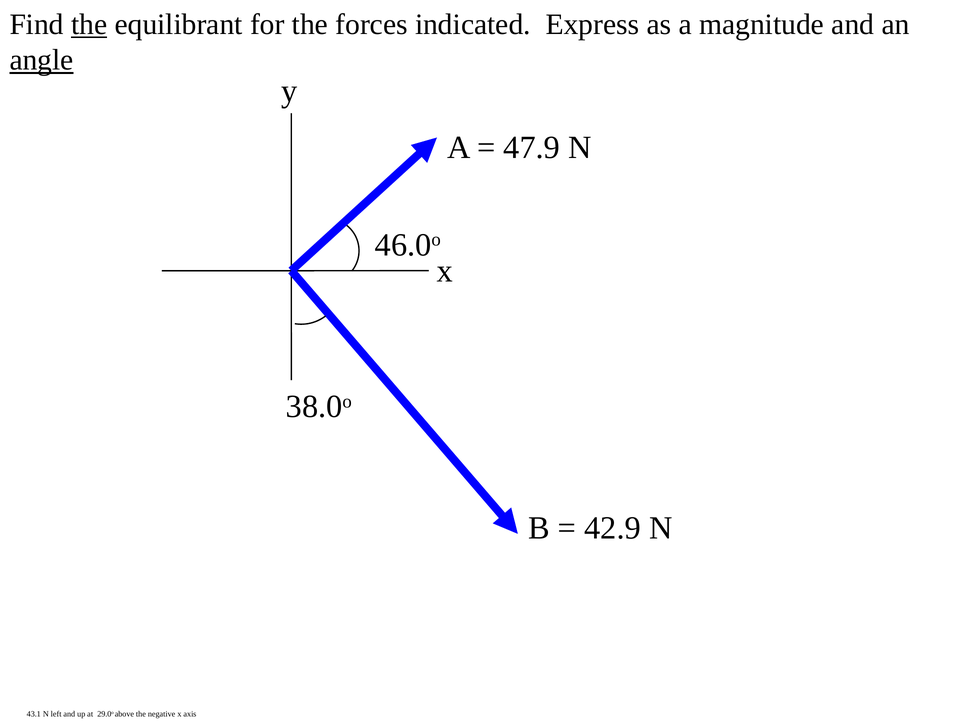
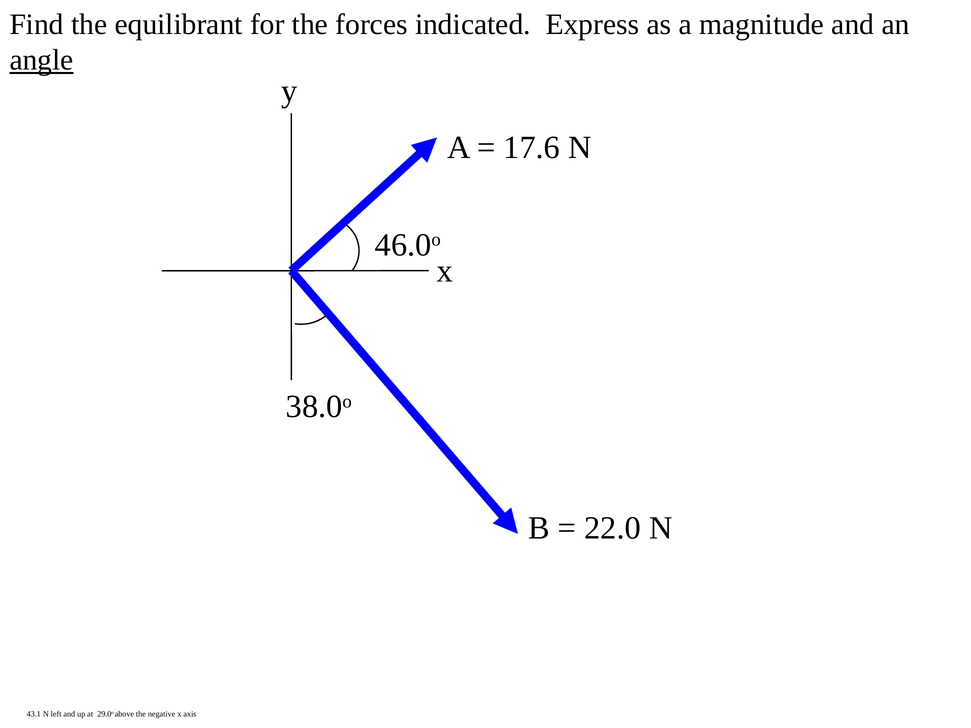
the at (89, 25) underline: present -> none
47.9: 47.9 -> 17.6
42.9: 42.9 -> 22.0
